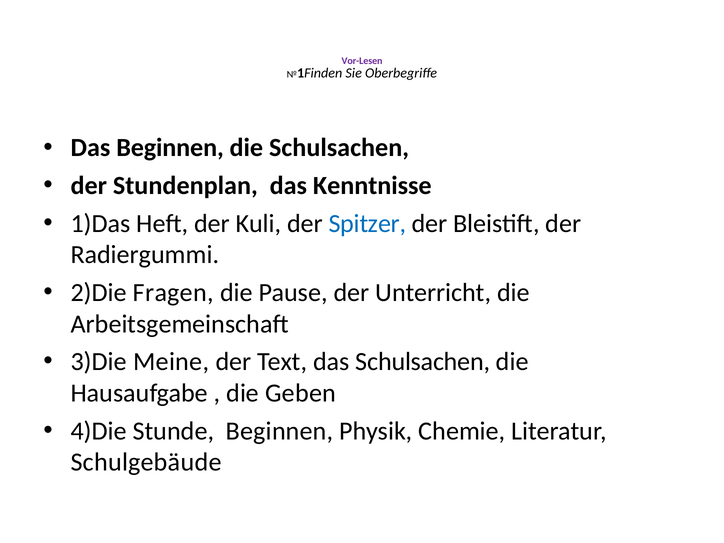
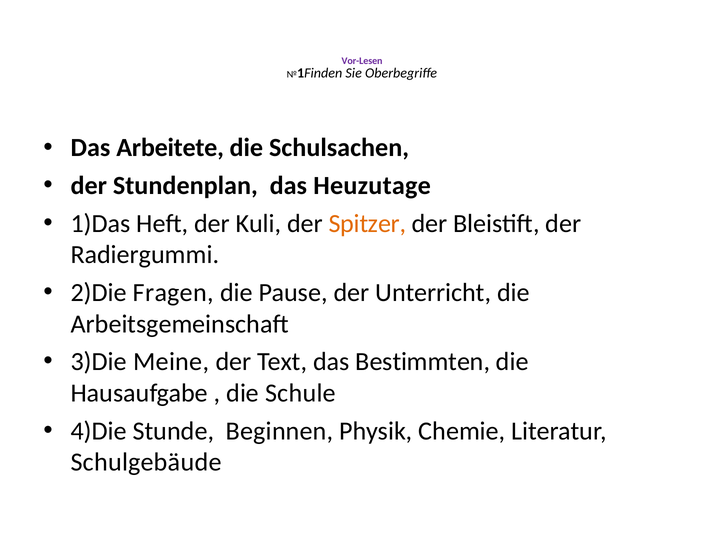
Das Beginnen: Beginnen -> Arbeitete
Kenntnisse: Kenntnisse -> Heuzutage
Spitzer colour: blue -> orange
das Schulsachen: Schulsachen -> Bestimmten
Geben: Geben -> Schule
